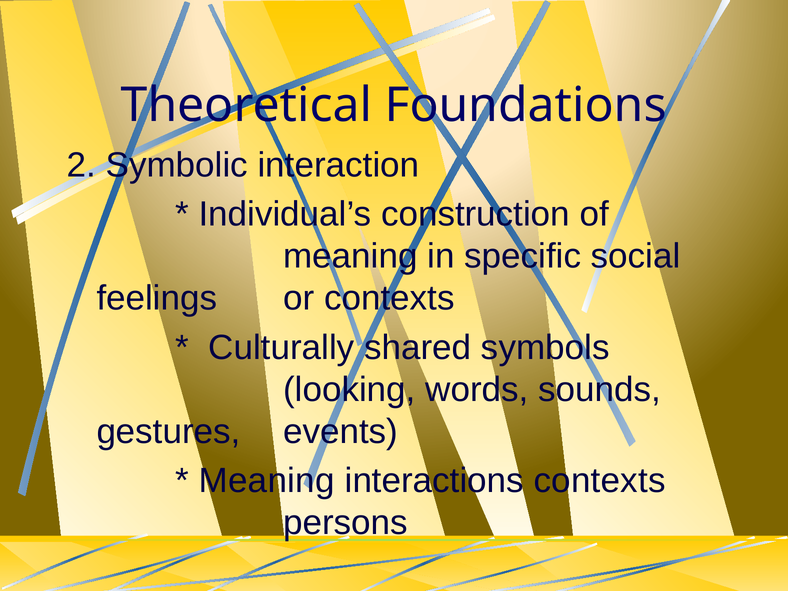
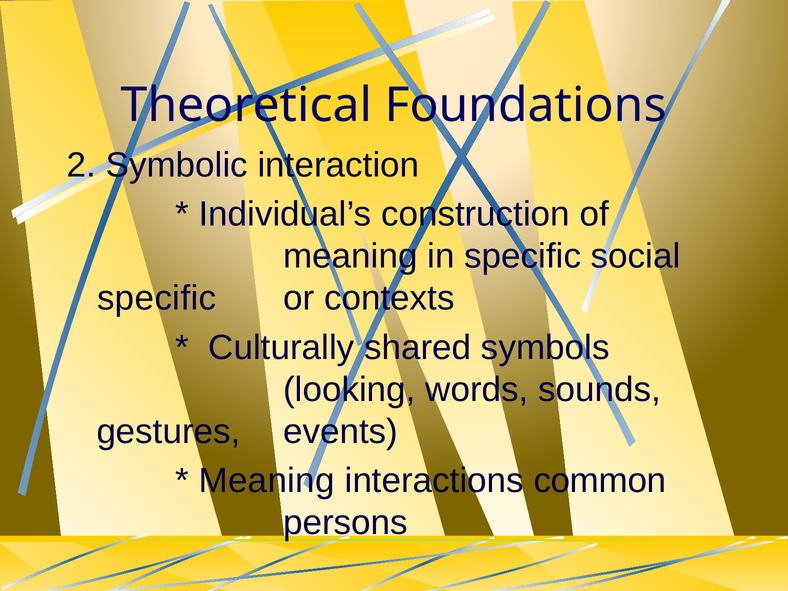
feelings at (157, 298): feelings -> specific
interactions contexts: contexts -> common
